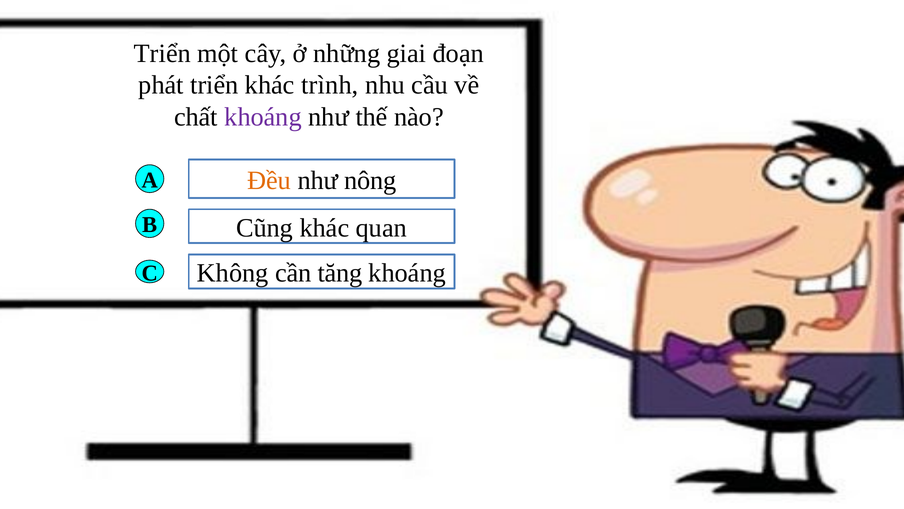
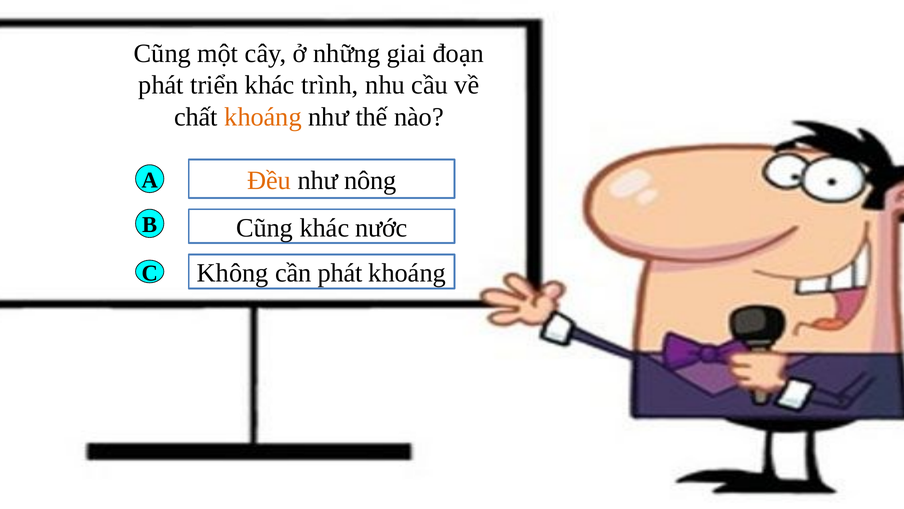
Triển at (162, 53): Triển -> Cũng
khoáng at (263, 117) colour: purple -> orange
quan: quan -> nước
cần tăng: tăng -> phát
